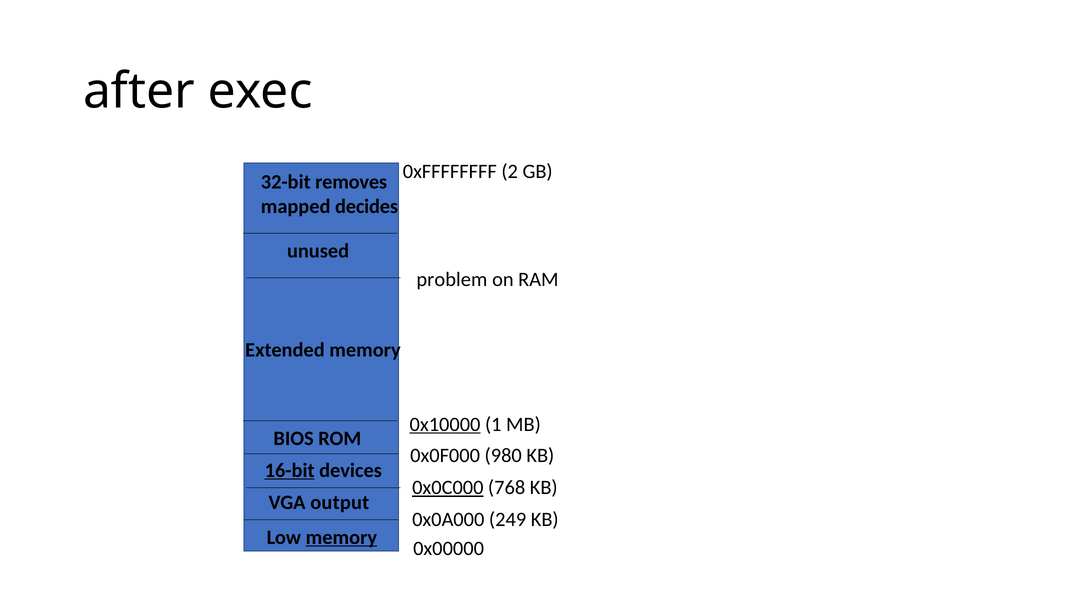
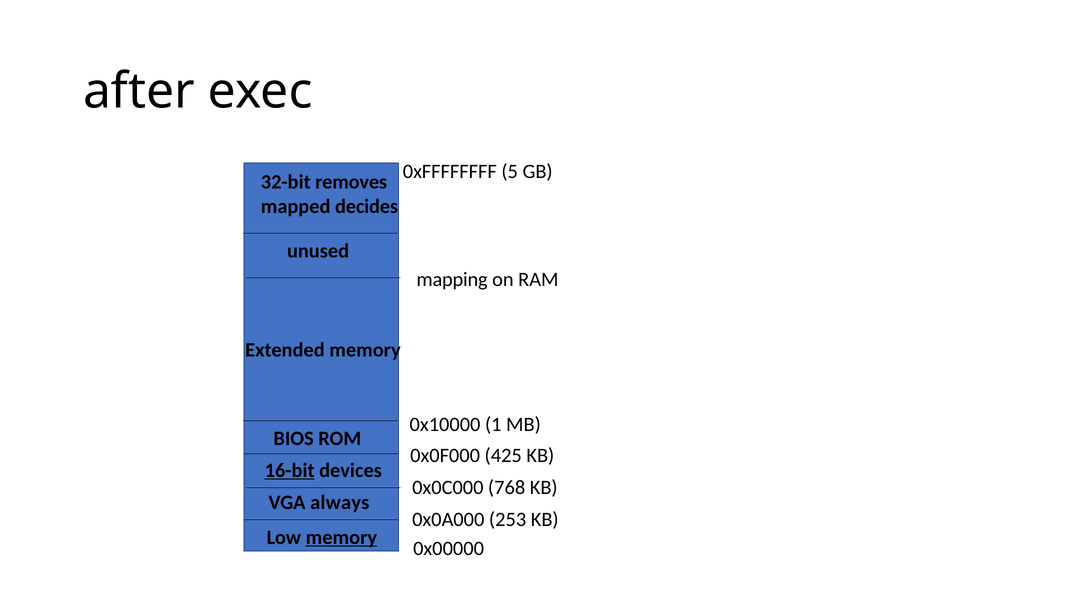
2: 2 -> 5
problem: problem -> mapping
0x10000 underline: present -> none
980: 980 -> 425
0x0C000 underline: present -> none
output: output -> always
249: 249 -> 253
